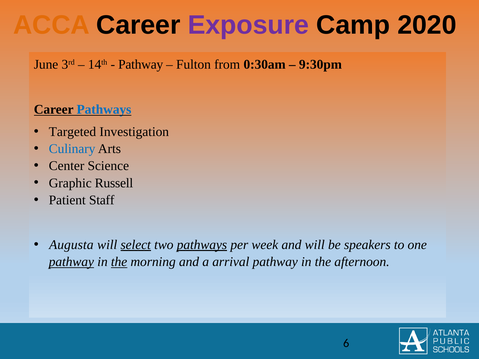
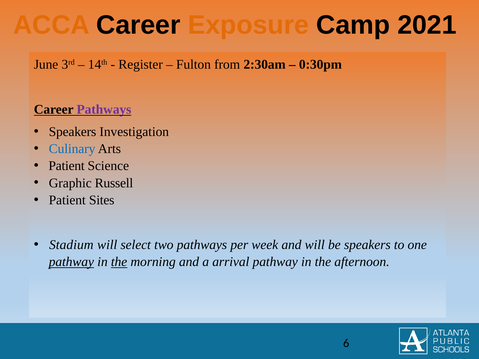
Exposure colour: purple -> orange
2020: 2020 -> 2021
Pathway at (141, 65): Pathway -> Register
0:30am: 0:30am -> 2:30am
9:30pm: 9:30pm -> 0:30pm
Pathways at (104, 109) colour: blue -> purple
Targeted at (72, 132): Targeted -> Speakers
Center at (67, 166): Center -> Patient
Staff: Staff -> Sites
Augusta: Augusta -> Stadium
select underline: present -> none
pathways at (202, 245) underline: present -> none
